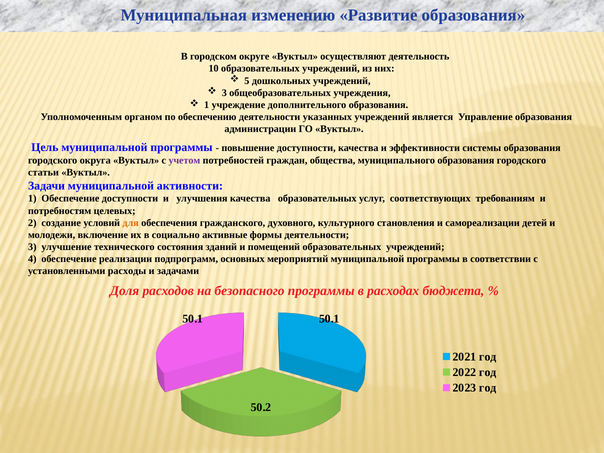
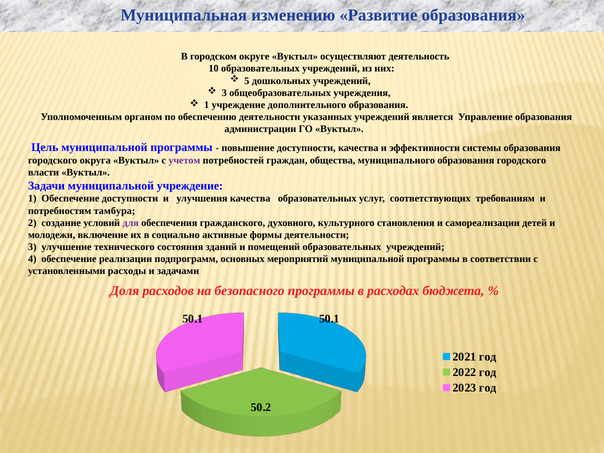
статьи: статьи -> власти
муниципальной активности: активности -> учреждение
целевых: целевых -> тамбура
для colour: orange -> purple
